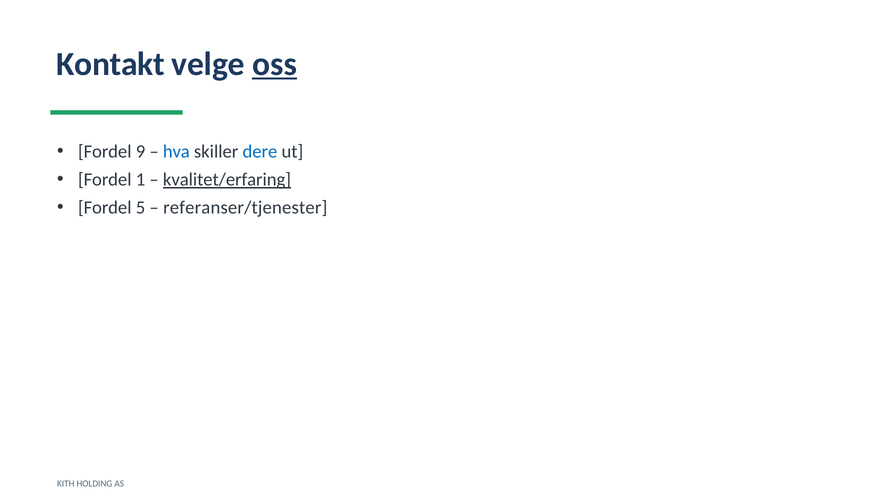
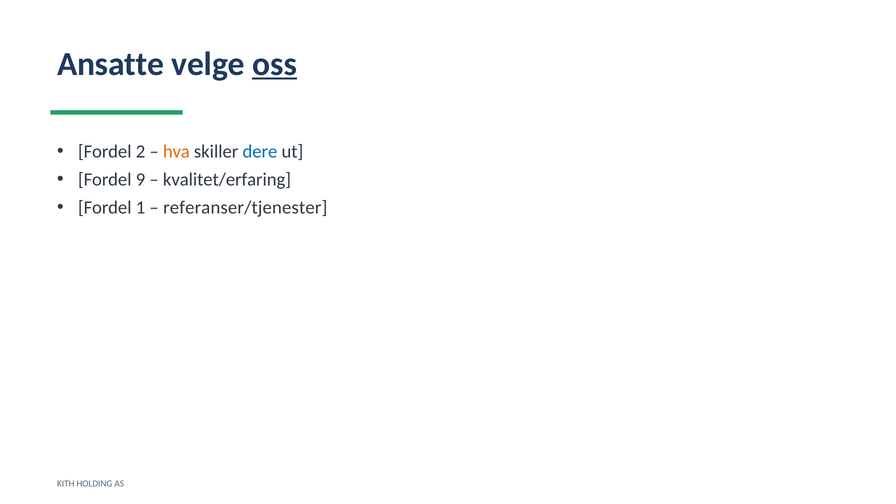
Kontakt: Kontakt -> Ansatte
9: 9 -> 2
hva colour: blue -> orange
1: 1 -> 9
kvalitet/erfaring underline: present -> none
5: 5 -> 1
